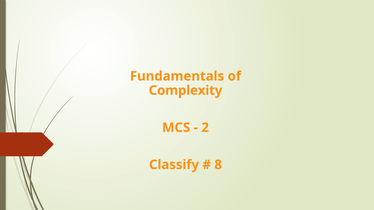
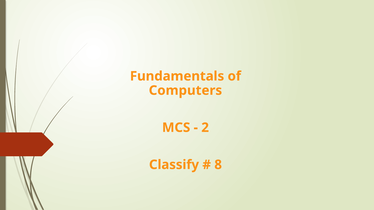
Complexity: Complexity -> Computers
